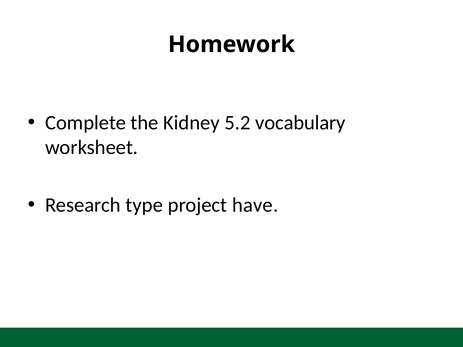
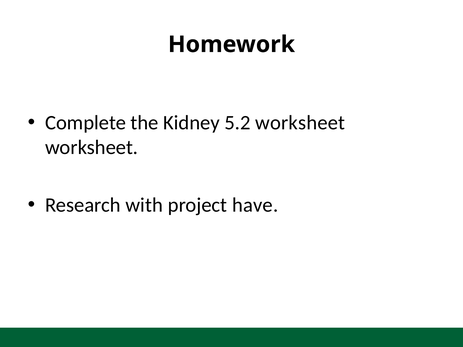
5.2 vocabulary: vocabulary -> worksheet
type: type -> with
